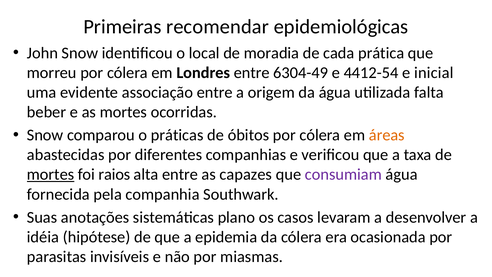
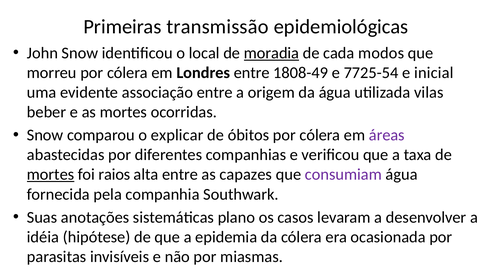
recomendar: recomendar -> transmissão
moradia underline: none -> present
prática: prática -> modos
6304-49: 6304-49 -> 1808-49
4412-54: 4412-54 -> 7725-54
falta: falta -> vilas
práticas: práticas -> explicar
áreas colour: orange -> purple
